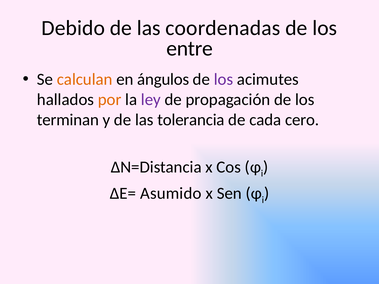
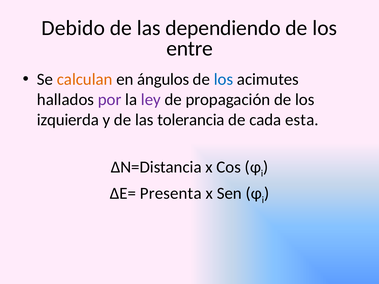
coordenadas: coordenadas -> dependiendo
los at (223, 80) colour: purple -> blue
por colour: orange -> purple
terminan: terminan -> izquierda
cero: cero -> esta
Asumido: Asumido -> Presenta
